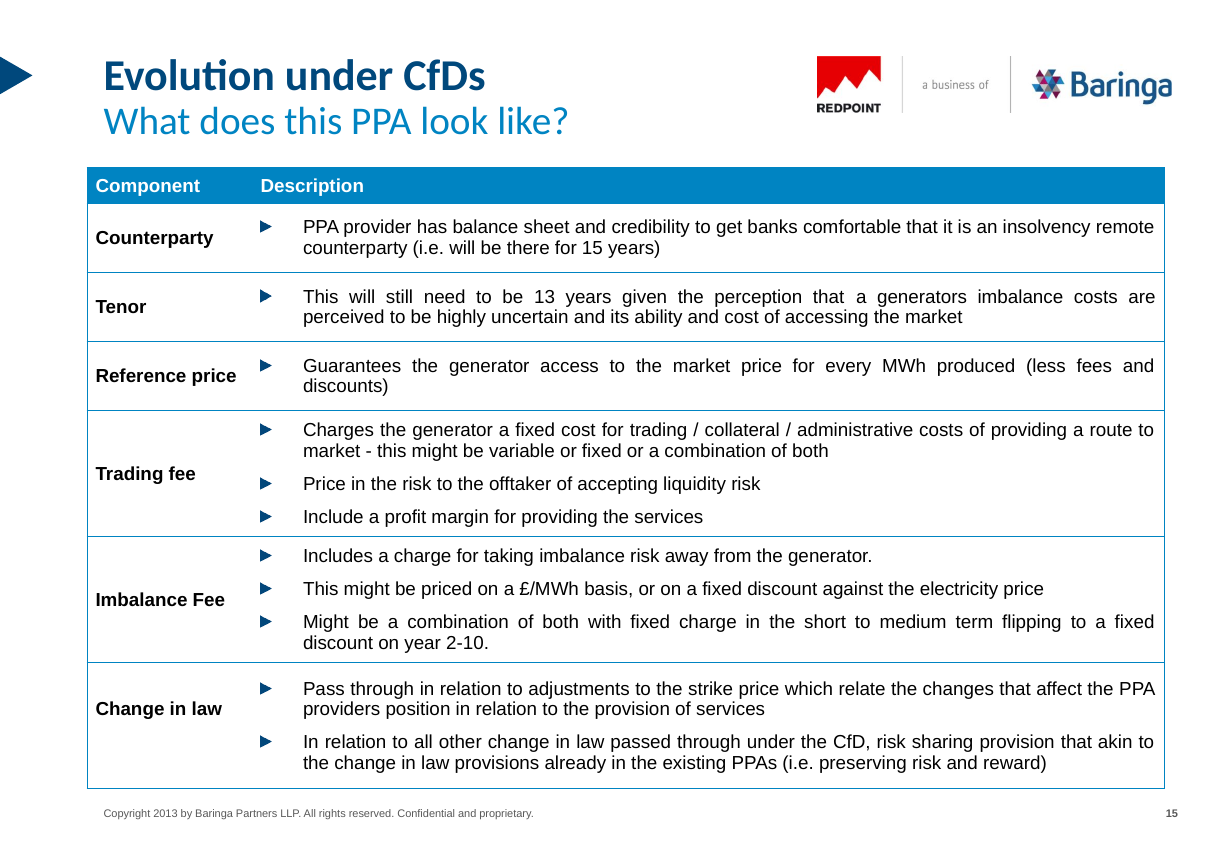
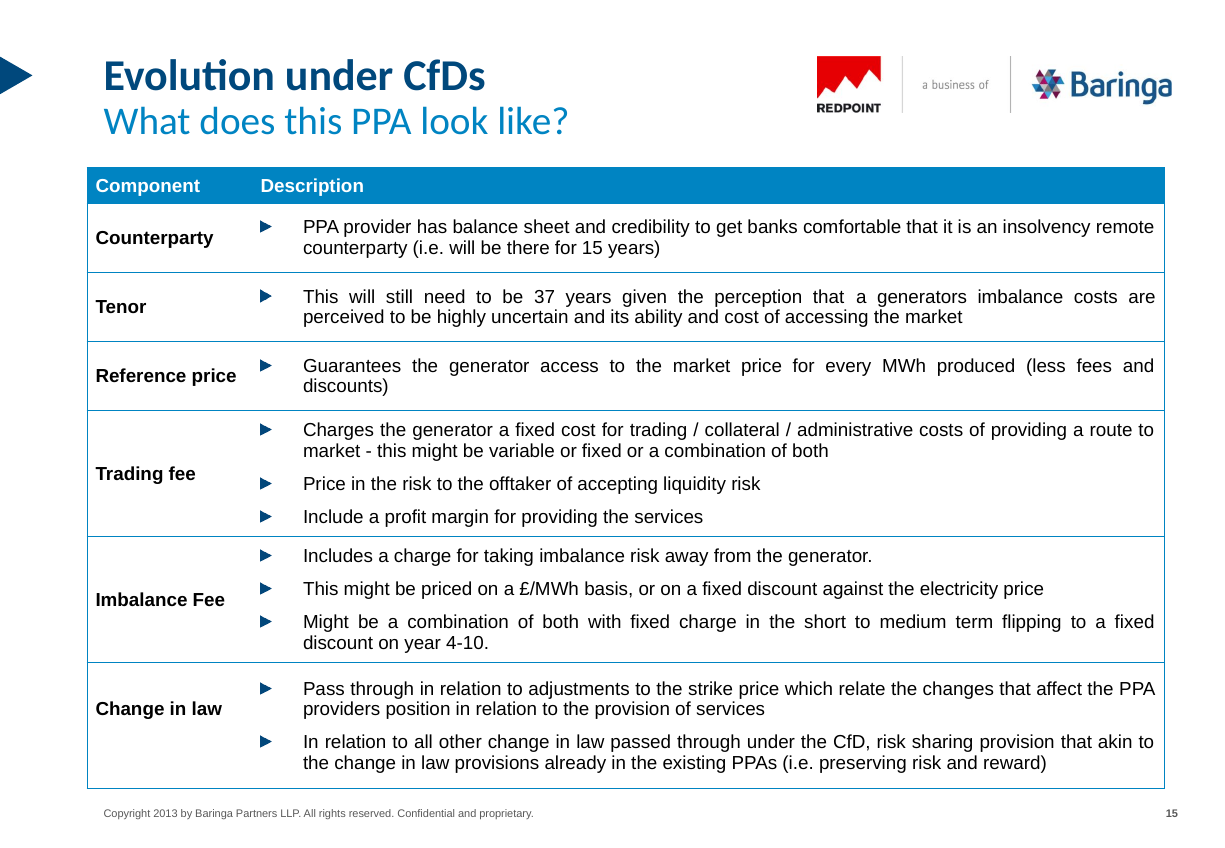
13: 13 -> 37
2-10: 2-10 -> 4-10
